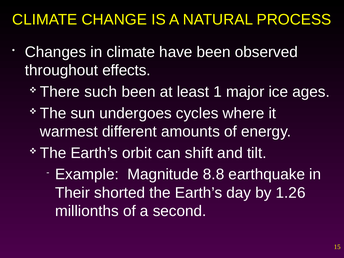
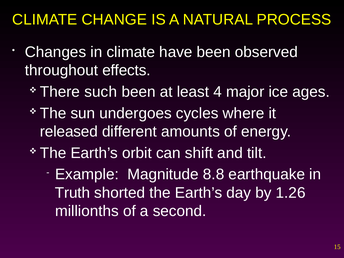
1: 1 -> 4
warmest: warmest -> released
Their: Their -> Truth
